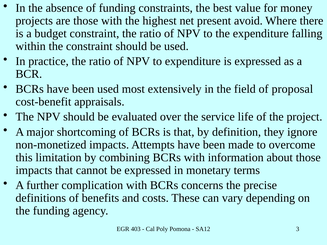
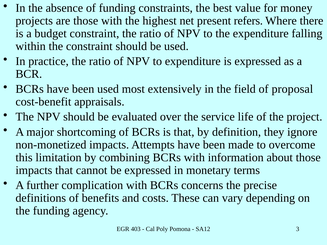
avoid: avoid -> refers
